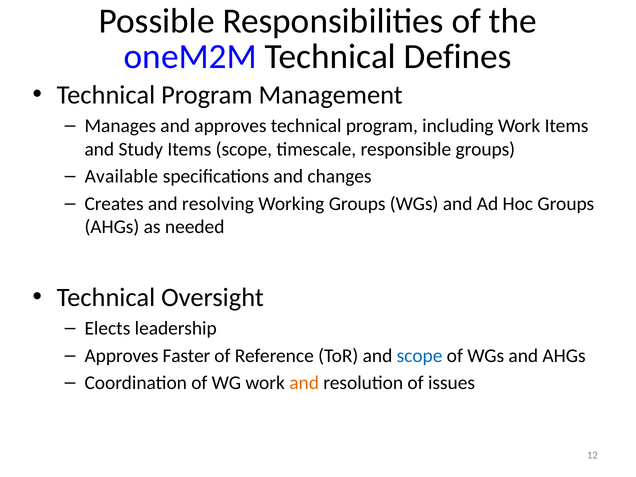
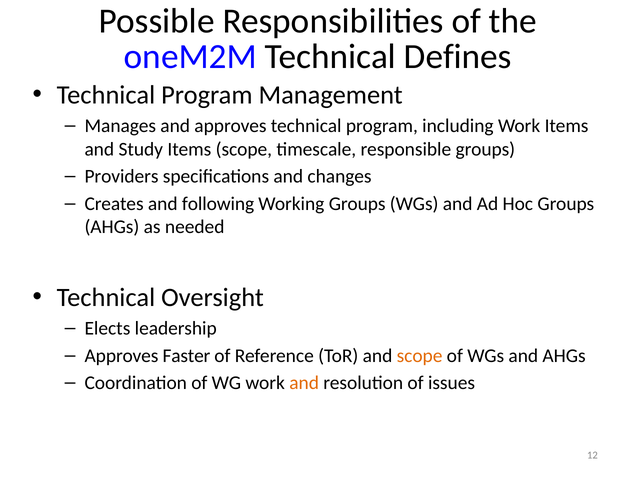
Available: Available -> Providers
resolving: resolving -> following
scope at (420, 356) colour: blue -> orange
